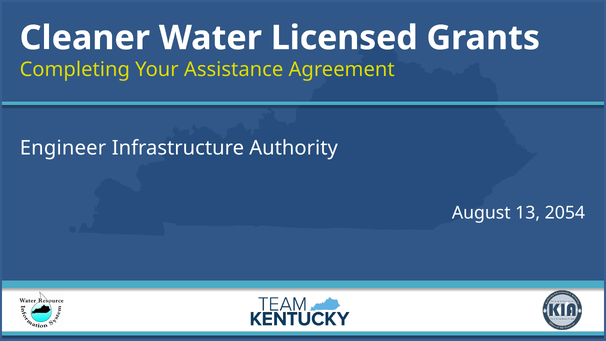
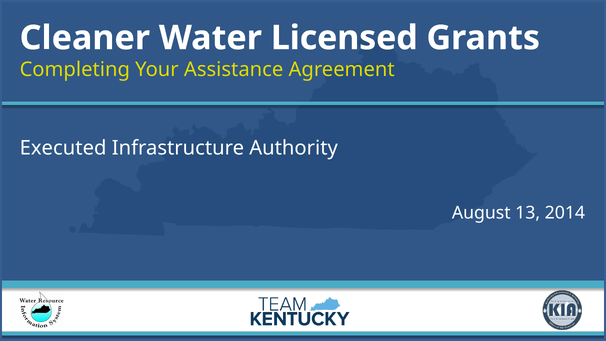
Engineer: Engineer -> Executed
2054: 2054 -> 2014
